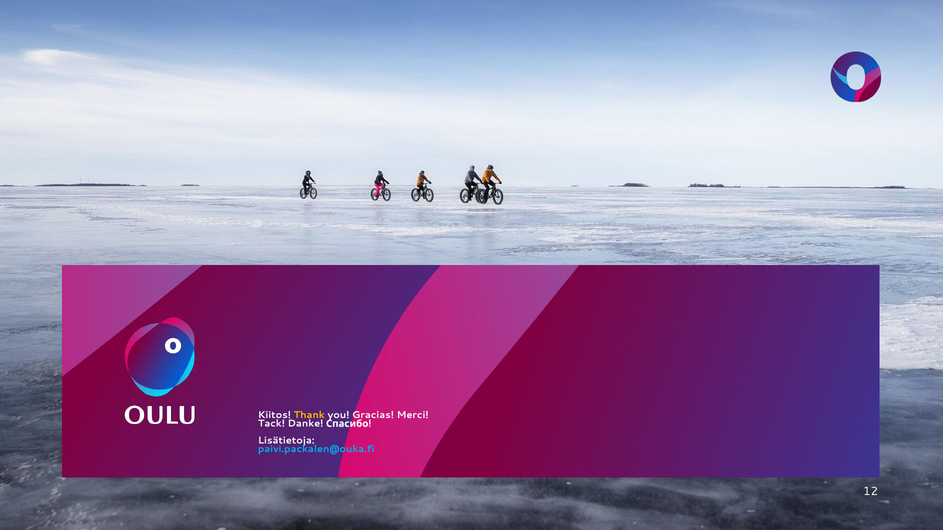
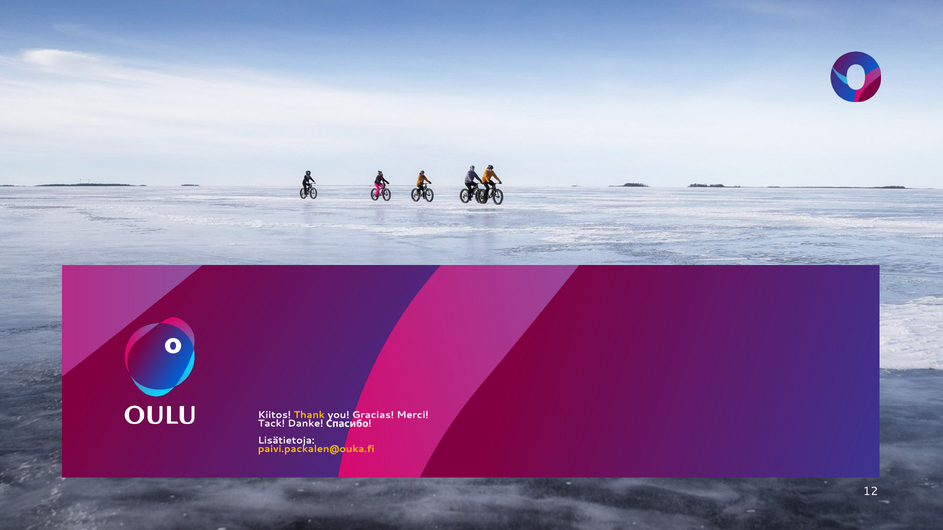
paivi.packalen@ouka.fi colour: light blue -> yellow
